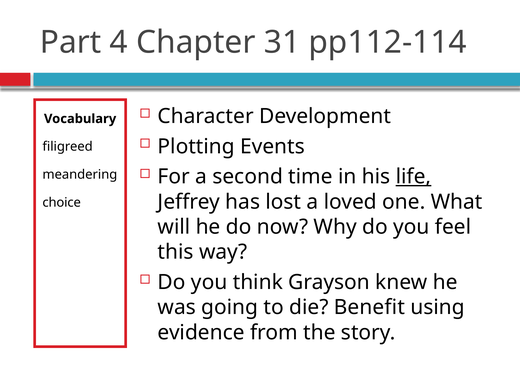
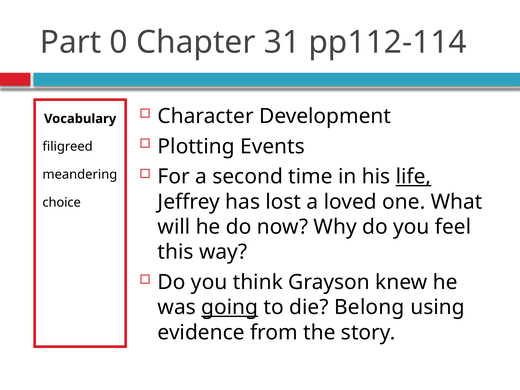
4: 4 -> 0
going underline: none -> present
Benefit: Benefit -> Belong
